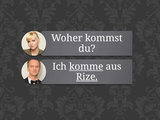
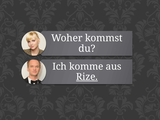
komme underline: present -> none
